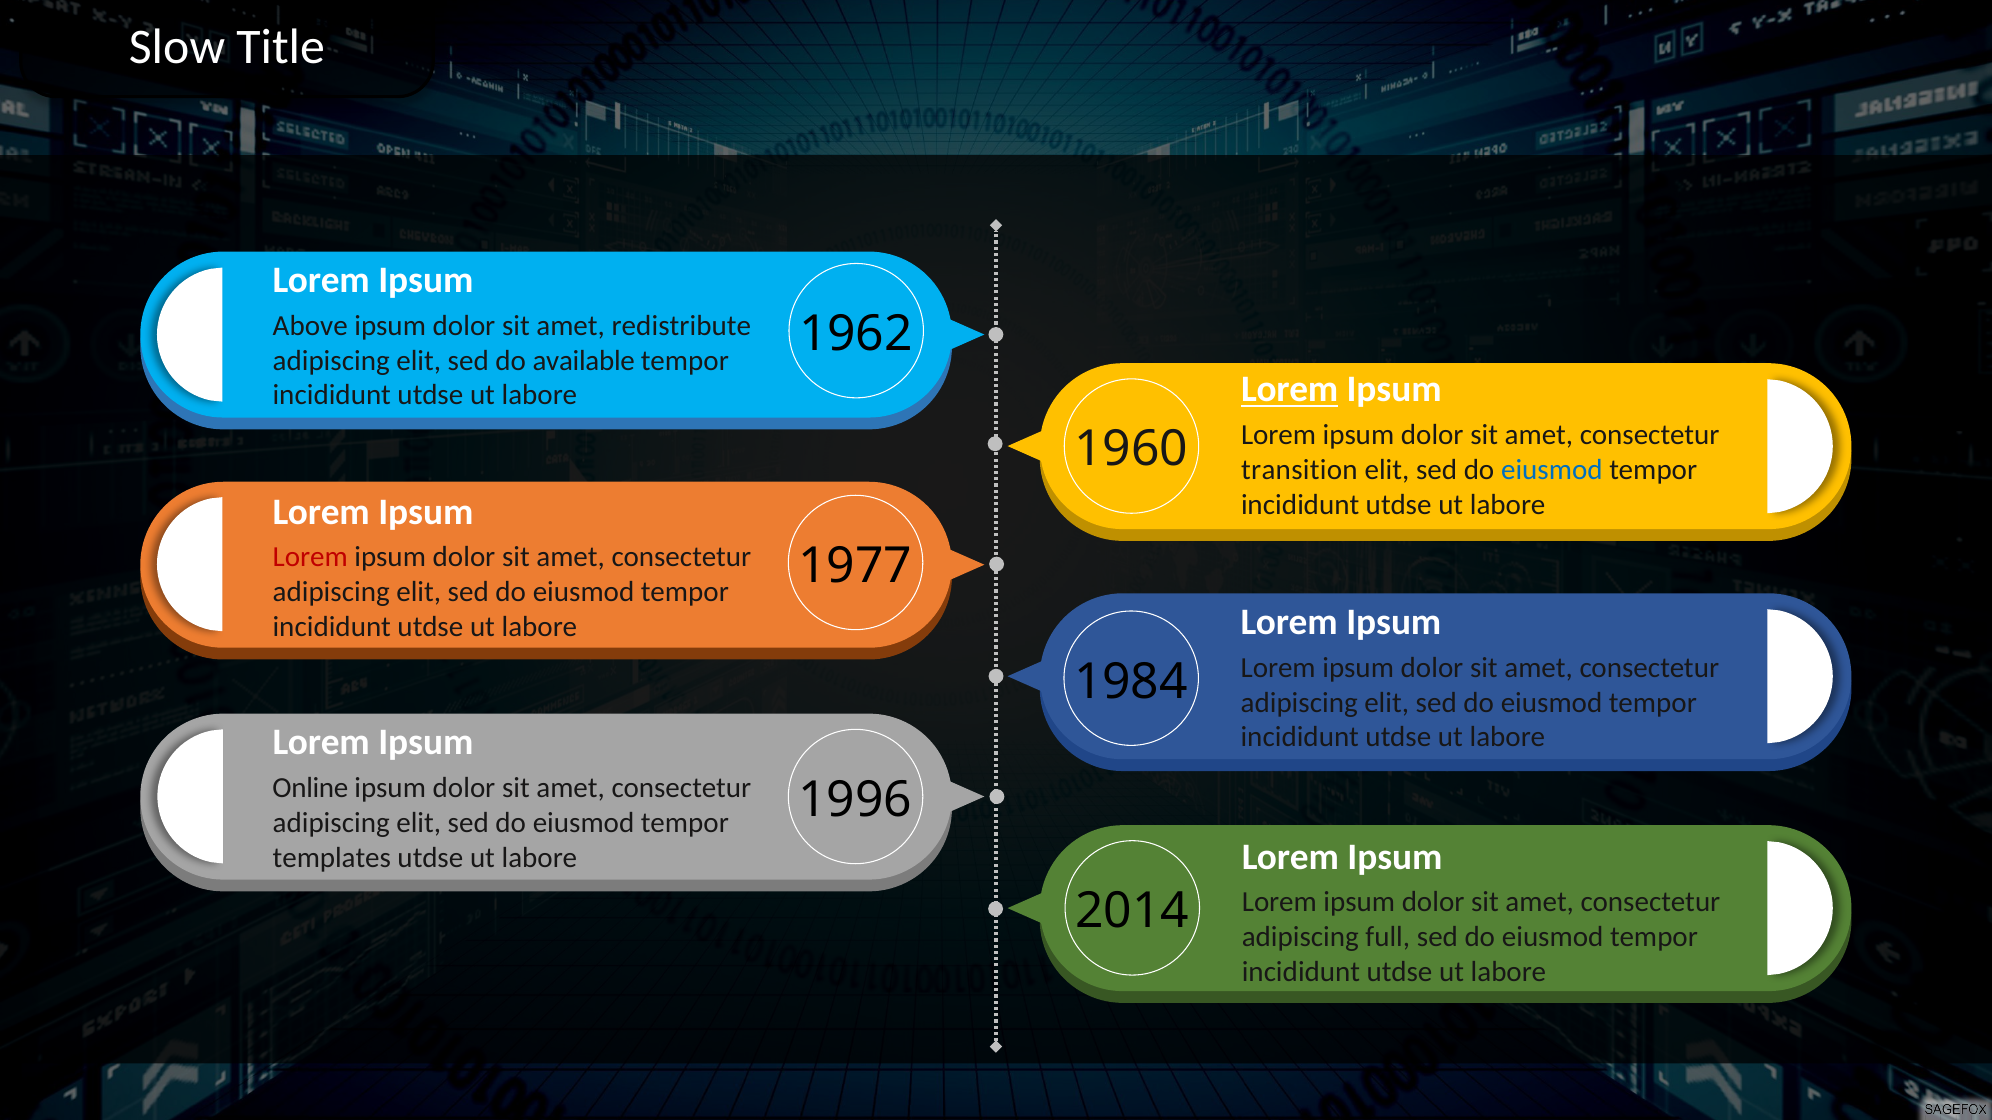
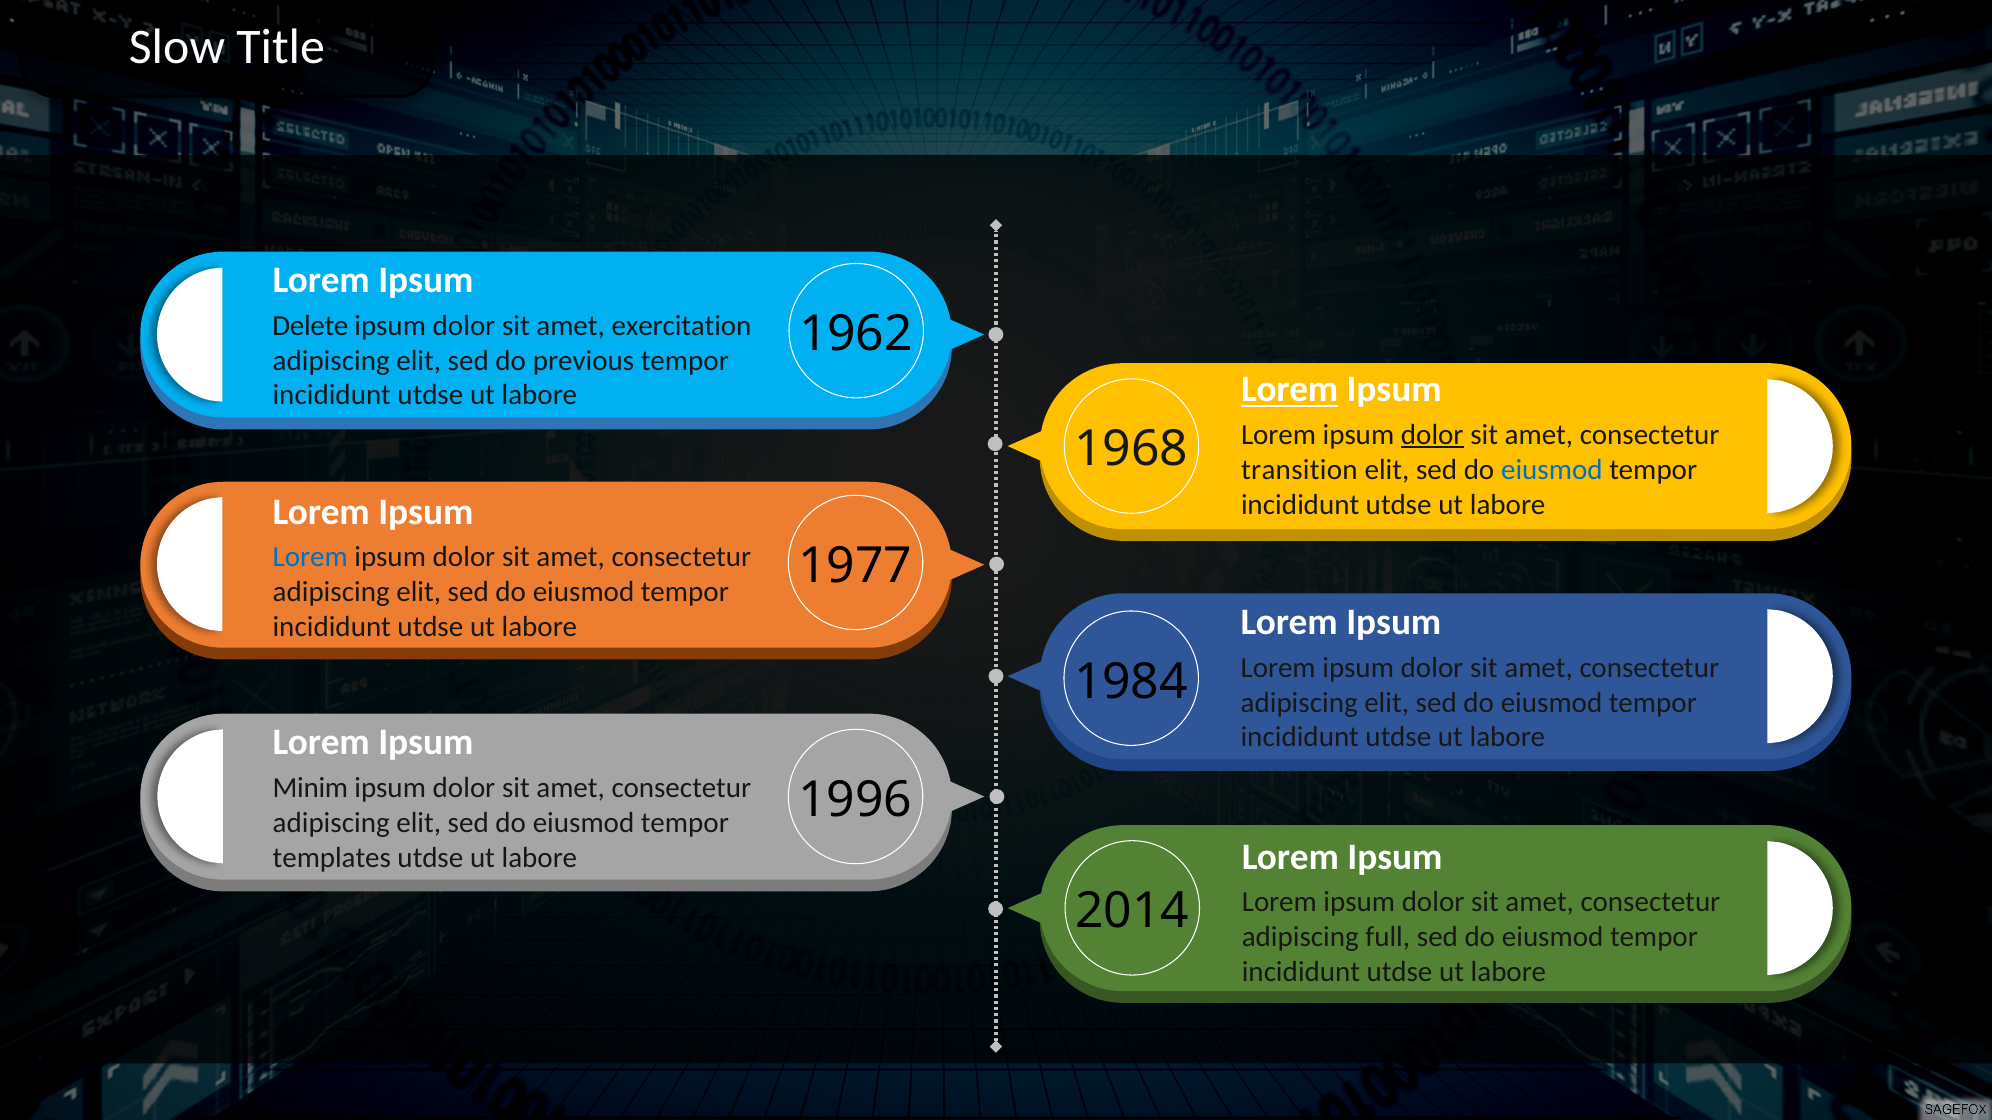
Above: Above -> Delete
redistribute: redistribute -> exercitation
available: available -> previous
dolor at (1432, 435) underline: none -> present
1960: 1960 -> 1968
Lorem at (310, 557) colour: red -> blue
Online: Online -> Minim
